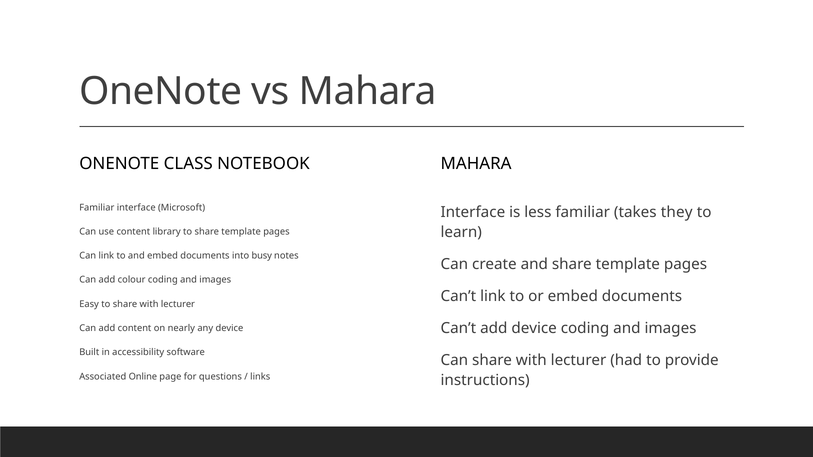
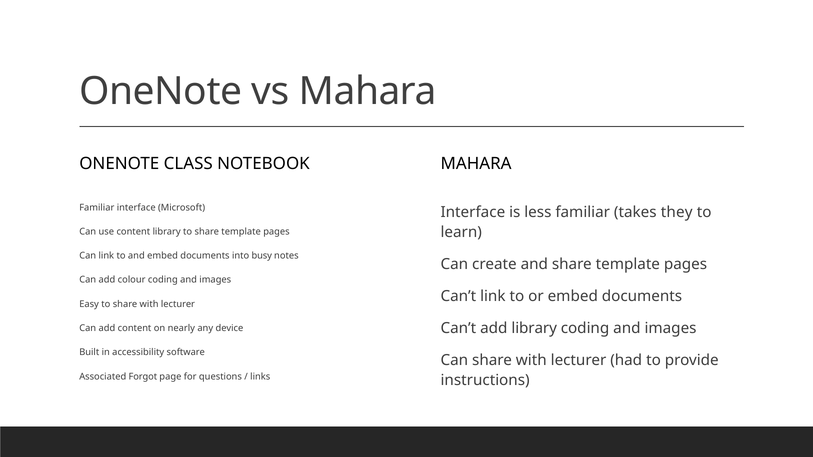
add device: device -> library
Online: Online -> Forgot
